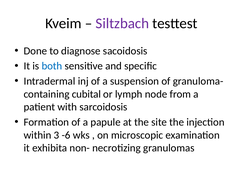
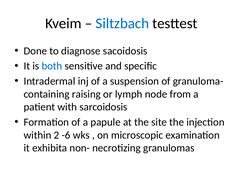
Siltzbach colour: purple -> blue
cubital: cubital -> raising
3: 3 -> 2
